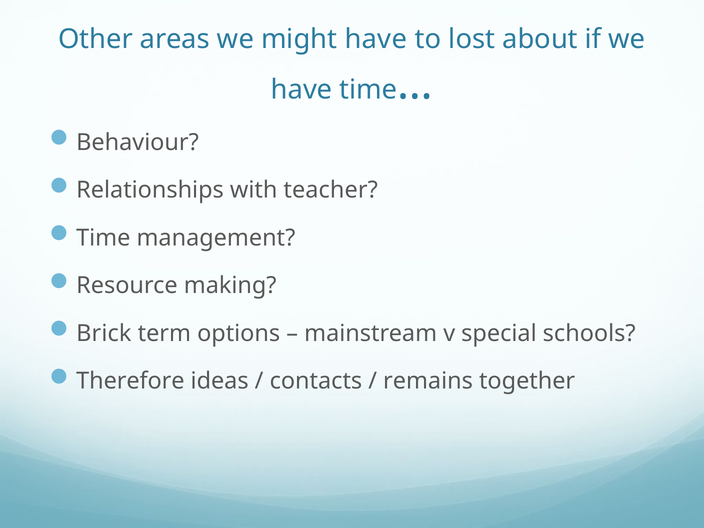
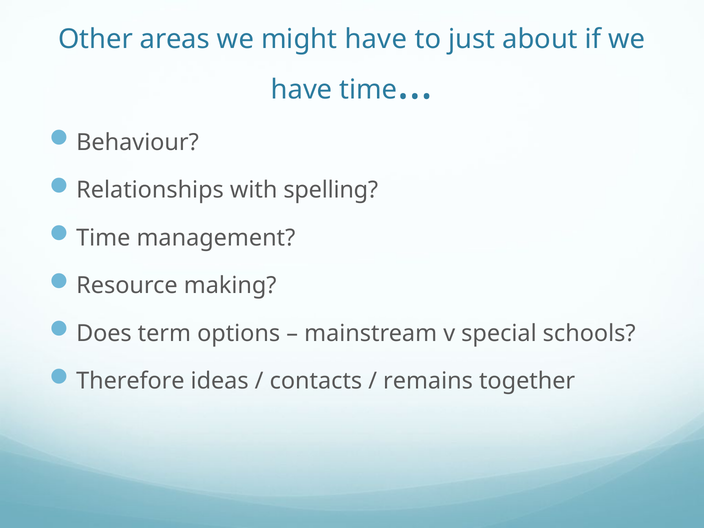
lost: lost -> just
teacher: teacher -> spelling
Brick: Brick -> Does
